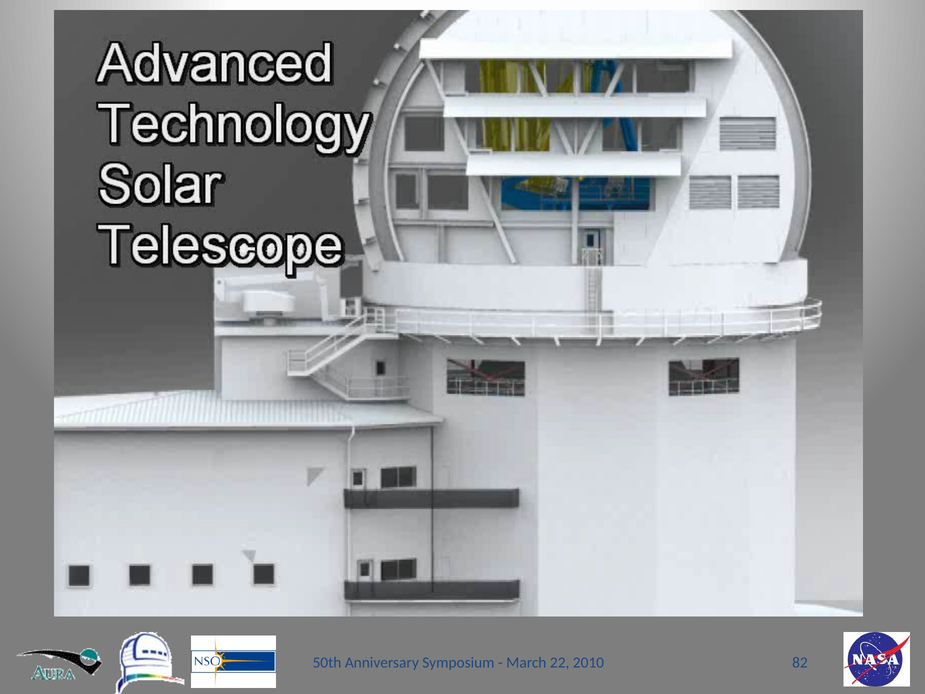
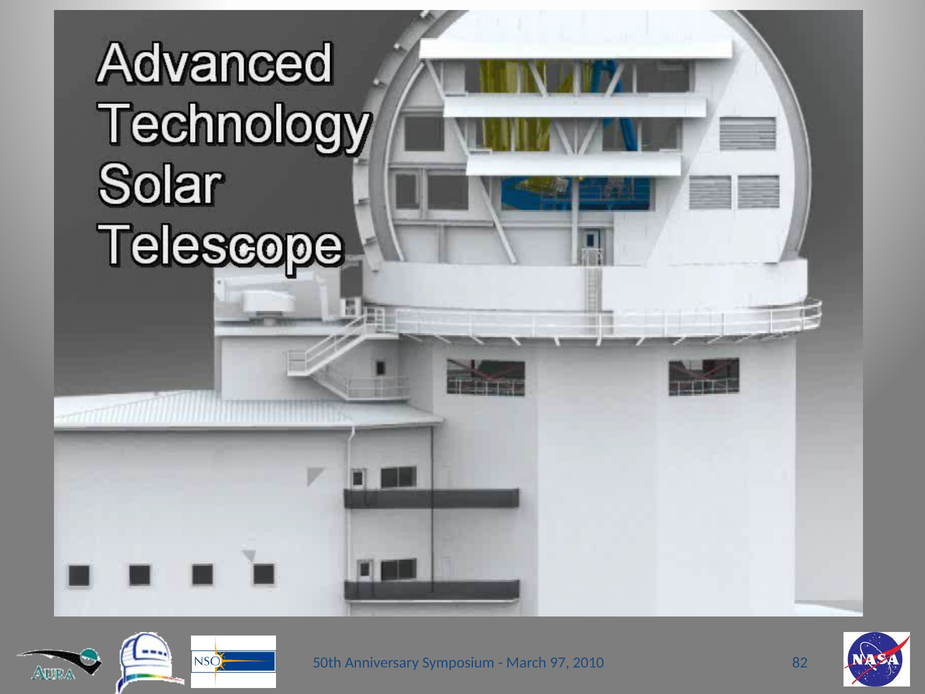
22: 22 -> 97
